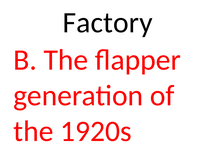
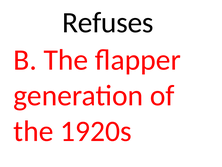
Factory: Factory -> Refuses
